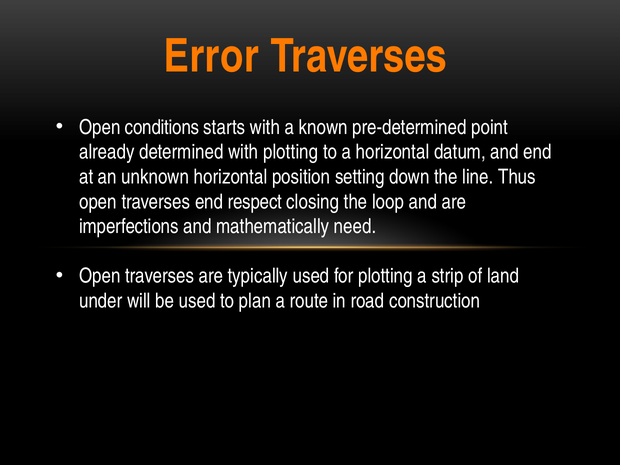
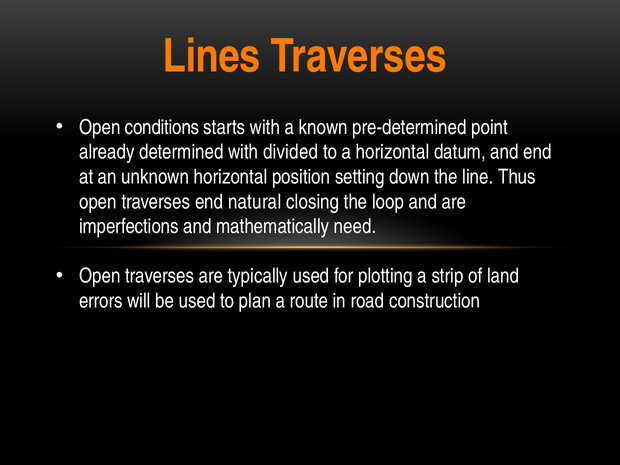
Error: Error -> Lines
with plotting: plotting -> divided
respect: respect -> natural
under: under -> errors
